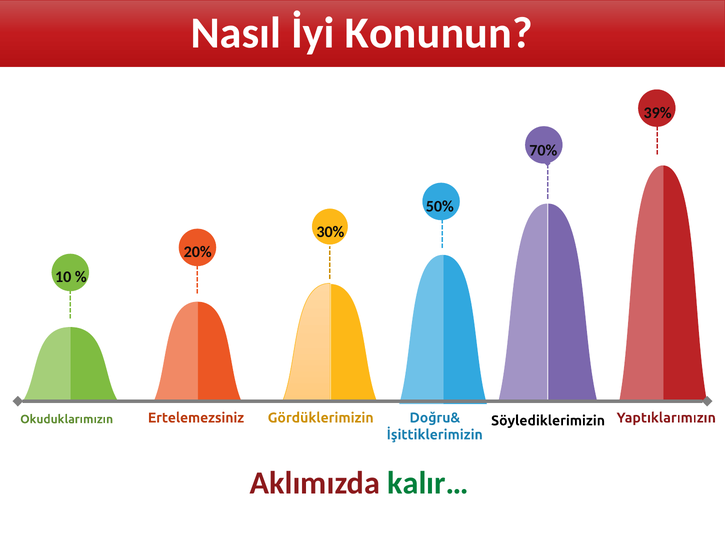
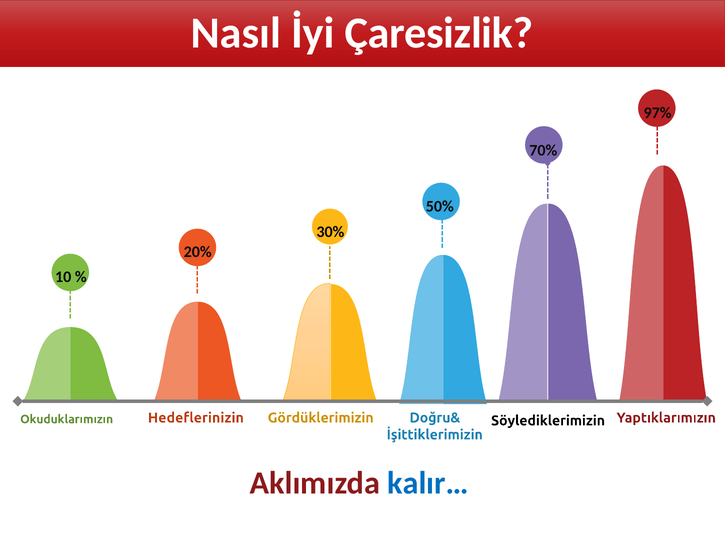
Konunun: Konunun -> Çaresizlik
39%: 39% -> 97%
Ertelemezsiniz: Ertelemezsiniz -> Hedeflerinizin
kalır… colour: green -> blue
